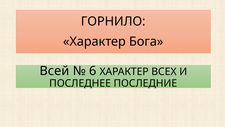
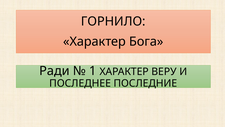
Всей: Всей -> Ради
6: 6 -> 1
ВСЕХ: ВСЕХ -> ВЕРУ
